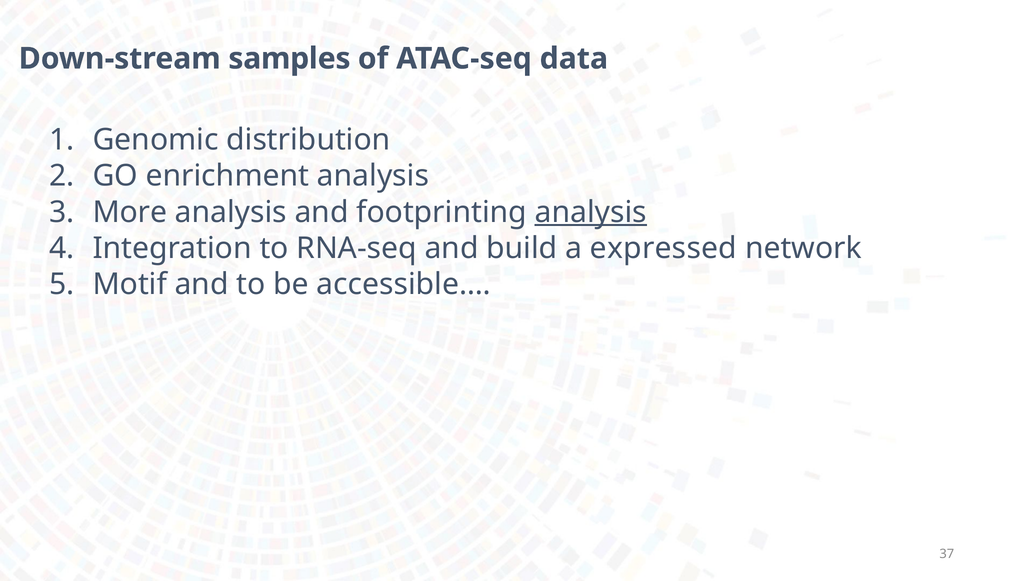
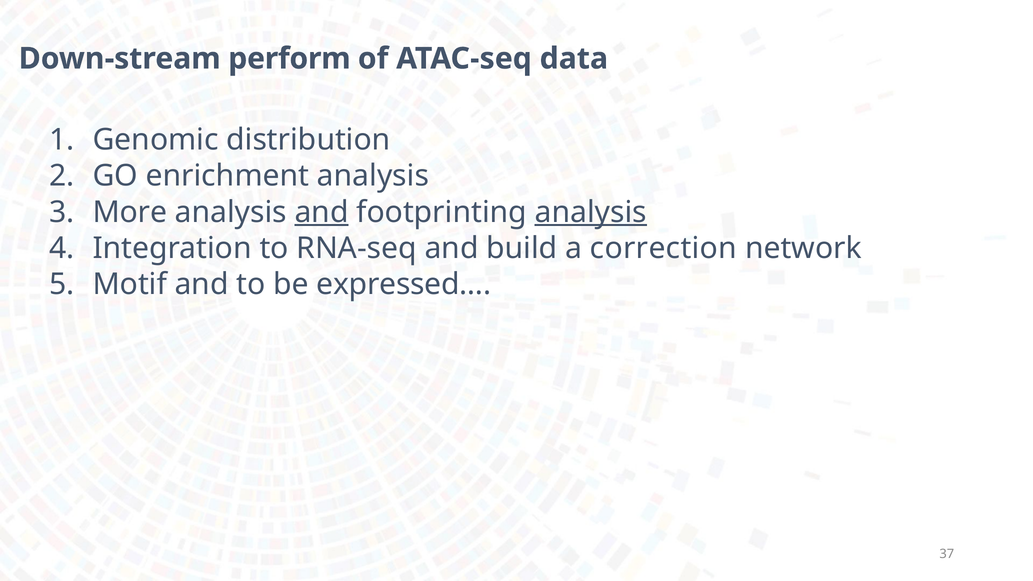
samples: samples -> perform
and at (322, 212) underline: none -> present
expressed: expressed -> correction
accessible…: accessible… -> expressed…
